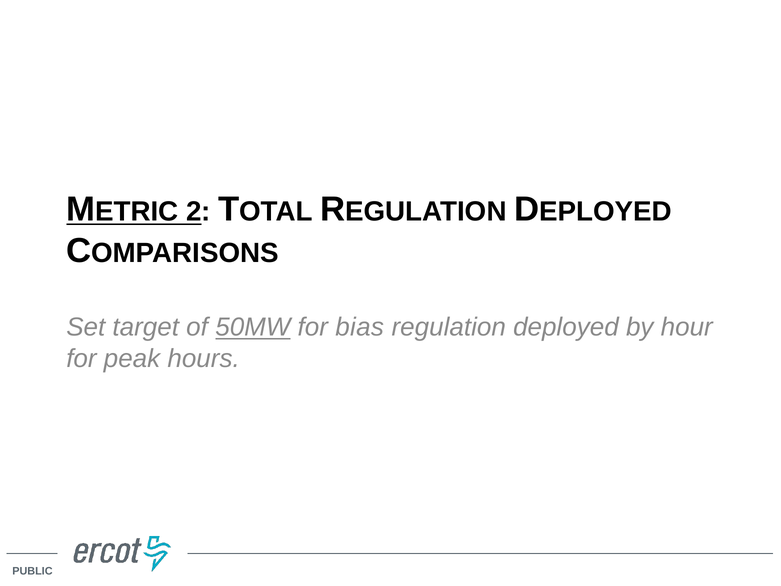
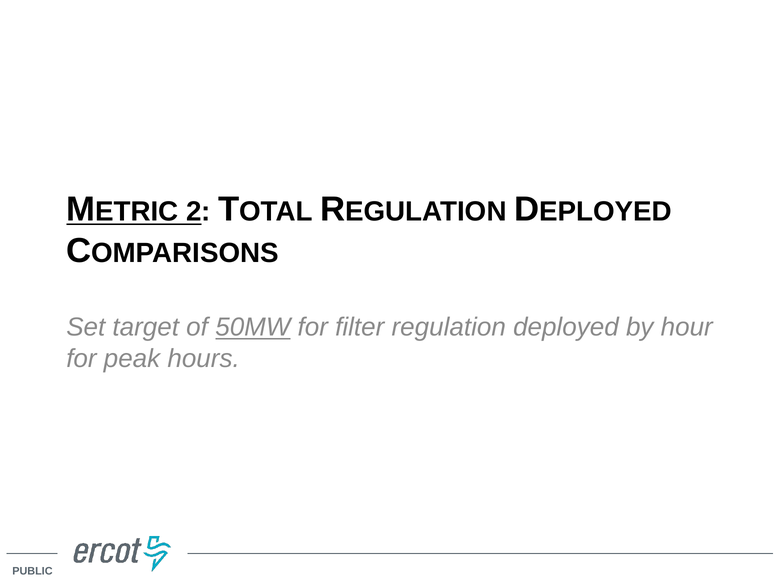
bias: bias -> filter
